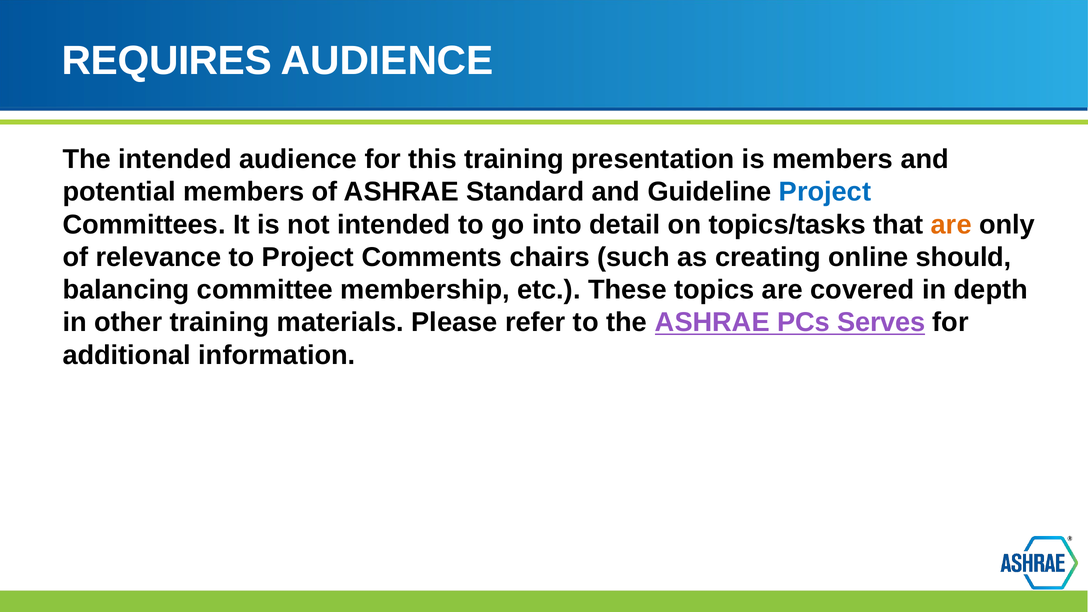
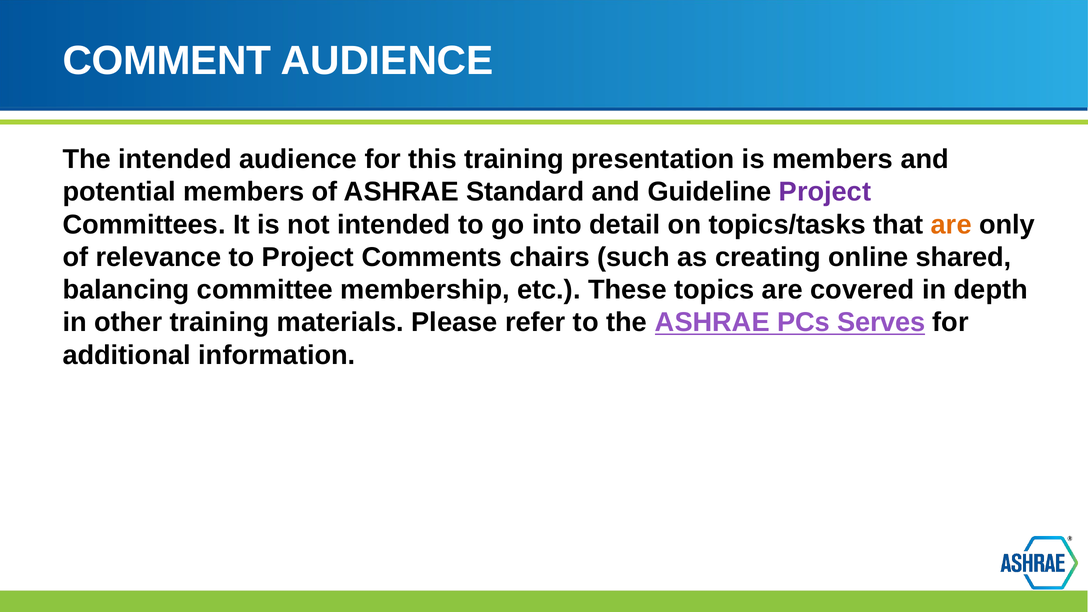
REQUIRES: REQUIRES -> COMMENT
Project at (825, 192) colour: blue -> purple
should: should -> shared
